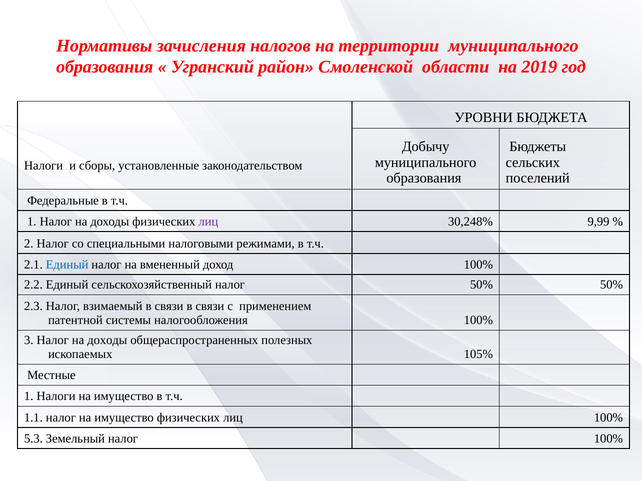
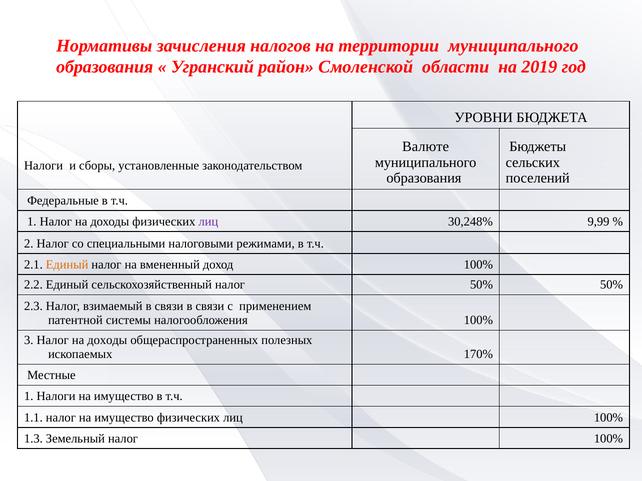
Добычу: Добычу -> Валюте
Единый at (67, 265) colour: blue -> orange
105%: 105% -> 170%
5.3: 5.3 -> 1.3
